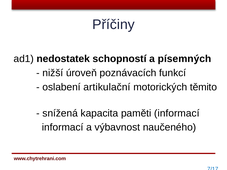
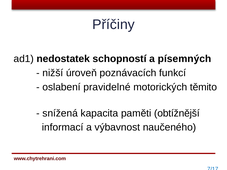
artikulační: artikulační -> pravidelné
paměti informací: informací -> obtížnější
